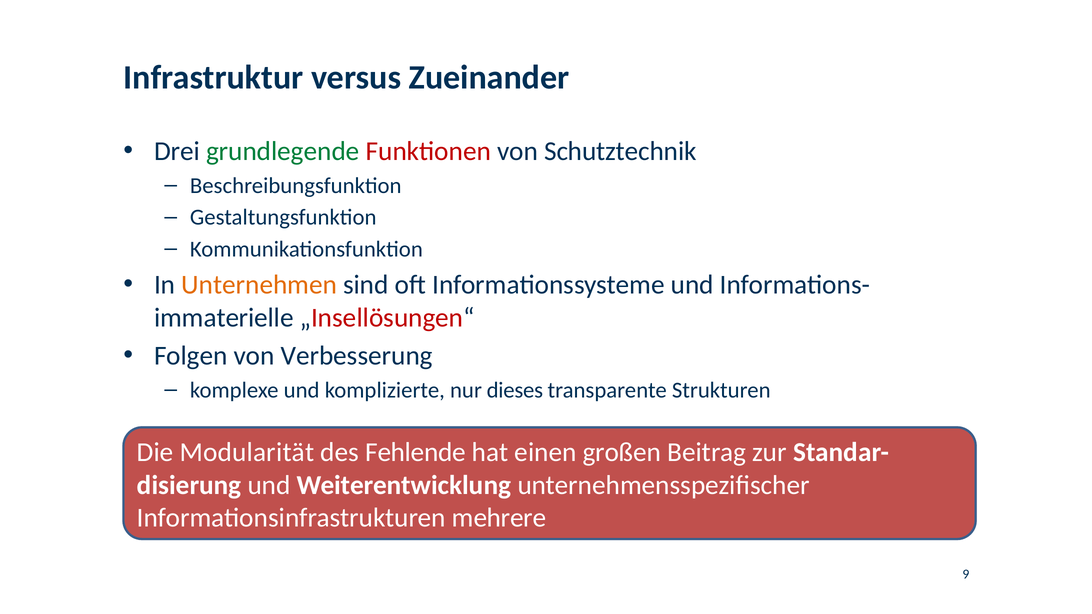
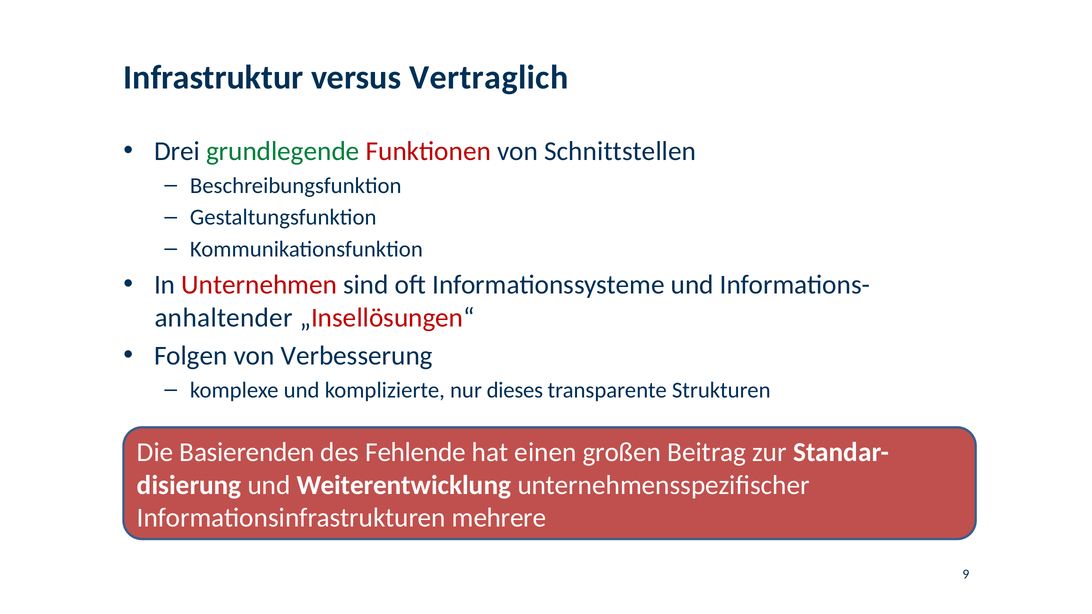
Zueinander: Zueinander -> Vertraglich
Schutztechnik: Schutztechnik -> Schnittstellen
Unternehmen colour: orange -> red
immaterielle: immaterielle -> anhaltender
Modularität: Modularität -> Basierenden
